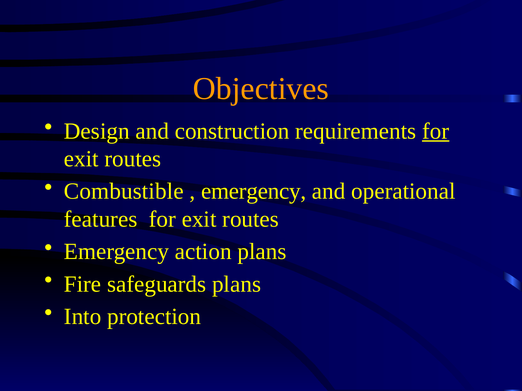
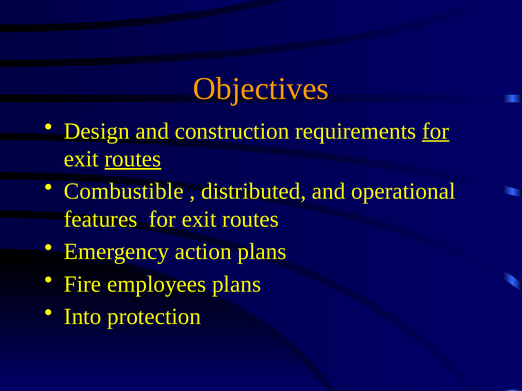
routes at (133, 159) underline: none -> present
emergency at (254, 192): emergency -> distributed
safeguards: safeguards -> employees
